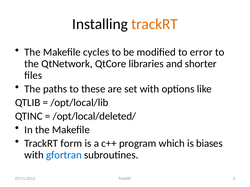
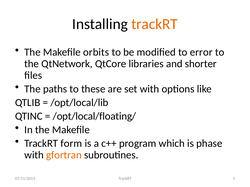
cycles: cycles -> orbits
/opt/local/deleted/: /opt/local/deleted/ -> /opt/local/floating/
biases: biases -> phase
gfortran colour: blue -> orange
